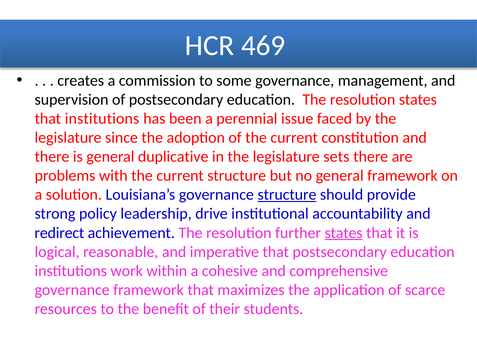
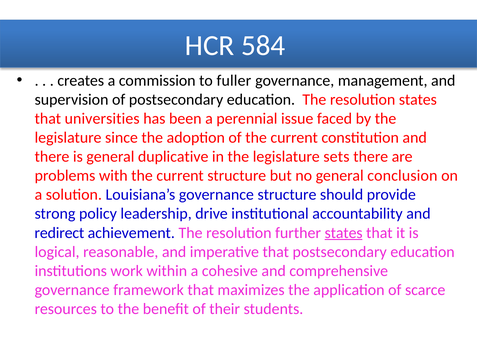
469: 469 -> 584
some: some -> fuller
that institutions: institutions -> universities
general framework: framework -> conclusion
structure at (287, 195) underline: present -> none
